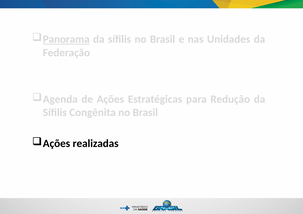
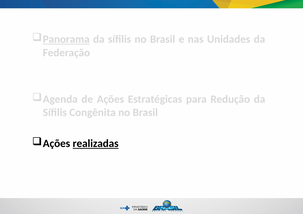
realizadas underline: none -> present
